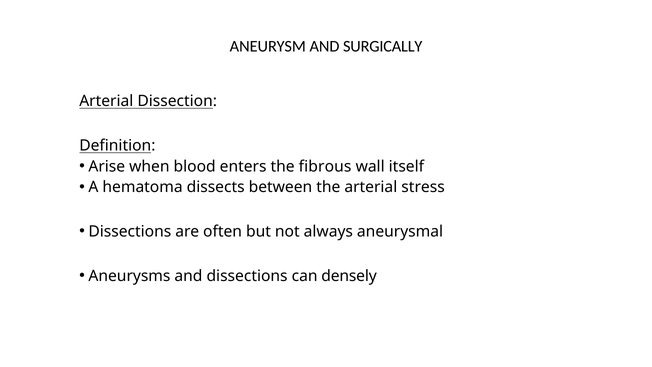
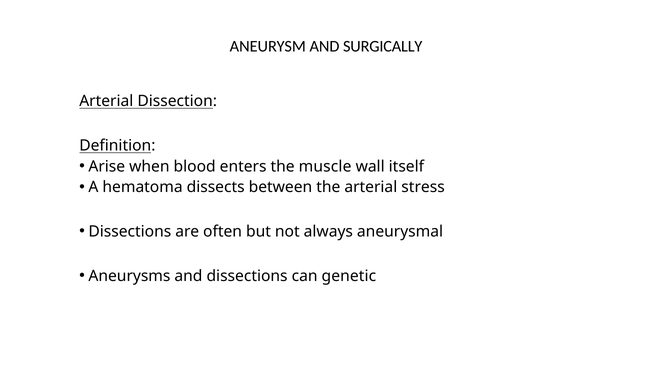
fibrous: fibrous -> muscle
densely: densely -> genetic
